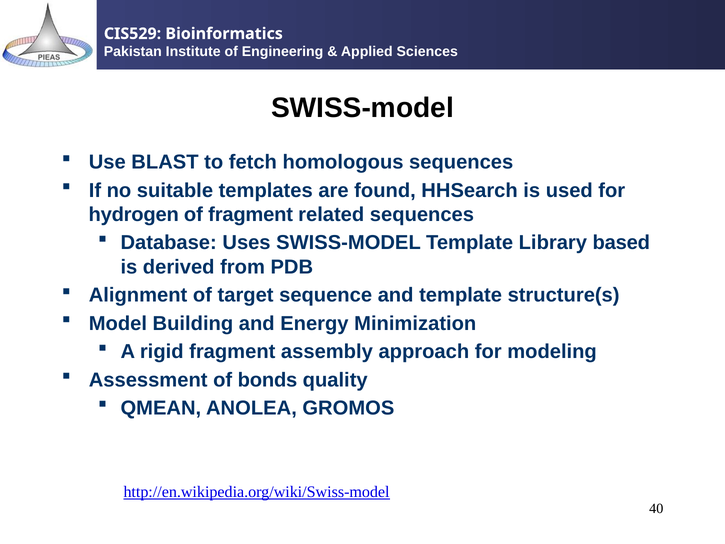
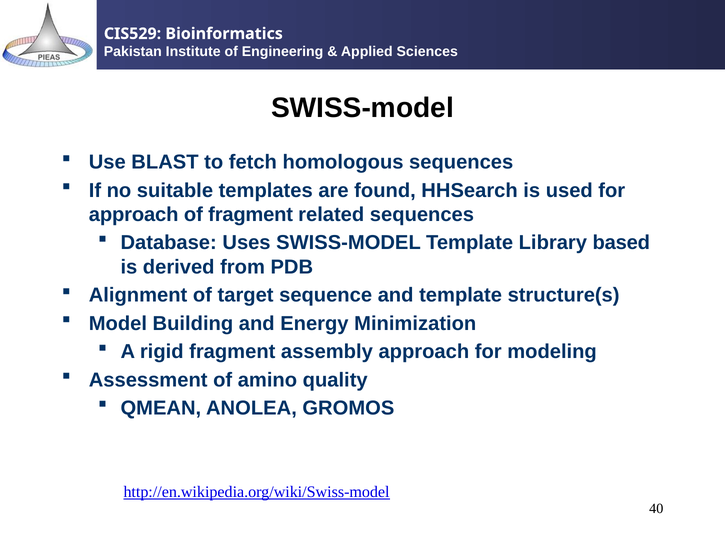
hydrogen at (134, 215): hydrogen -> approach
bonds: bonds -> amino
